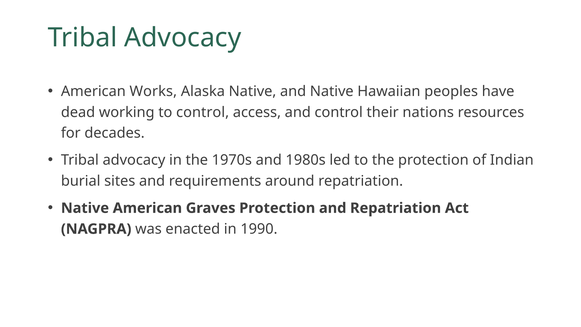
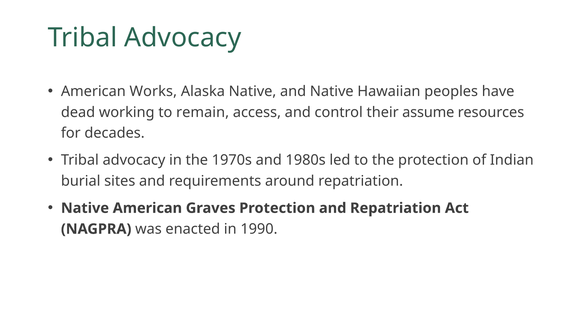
to control: control -> remain
nations: nations -> assume
